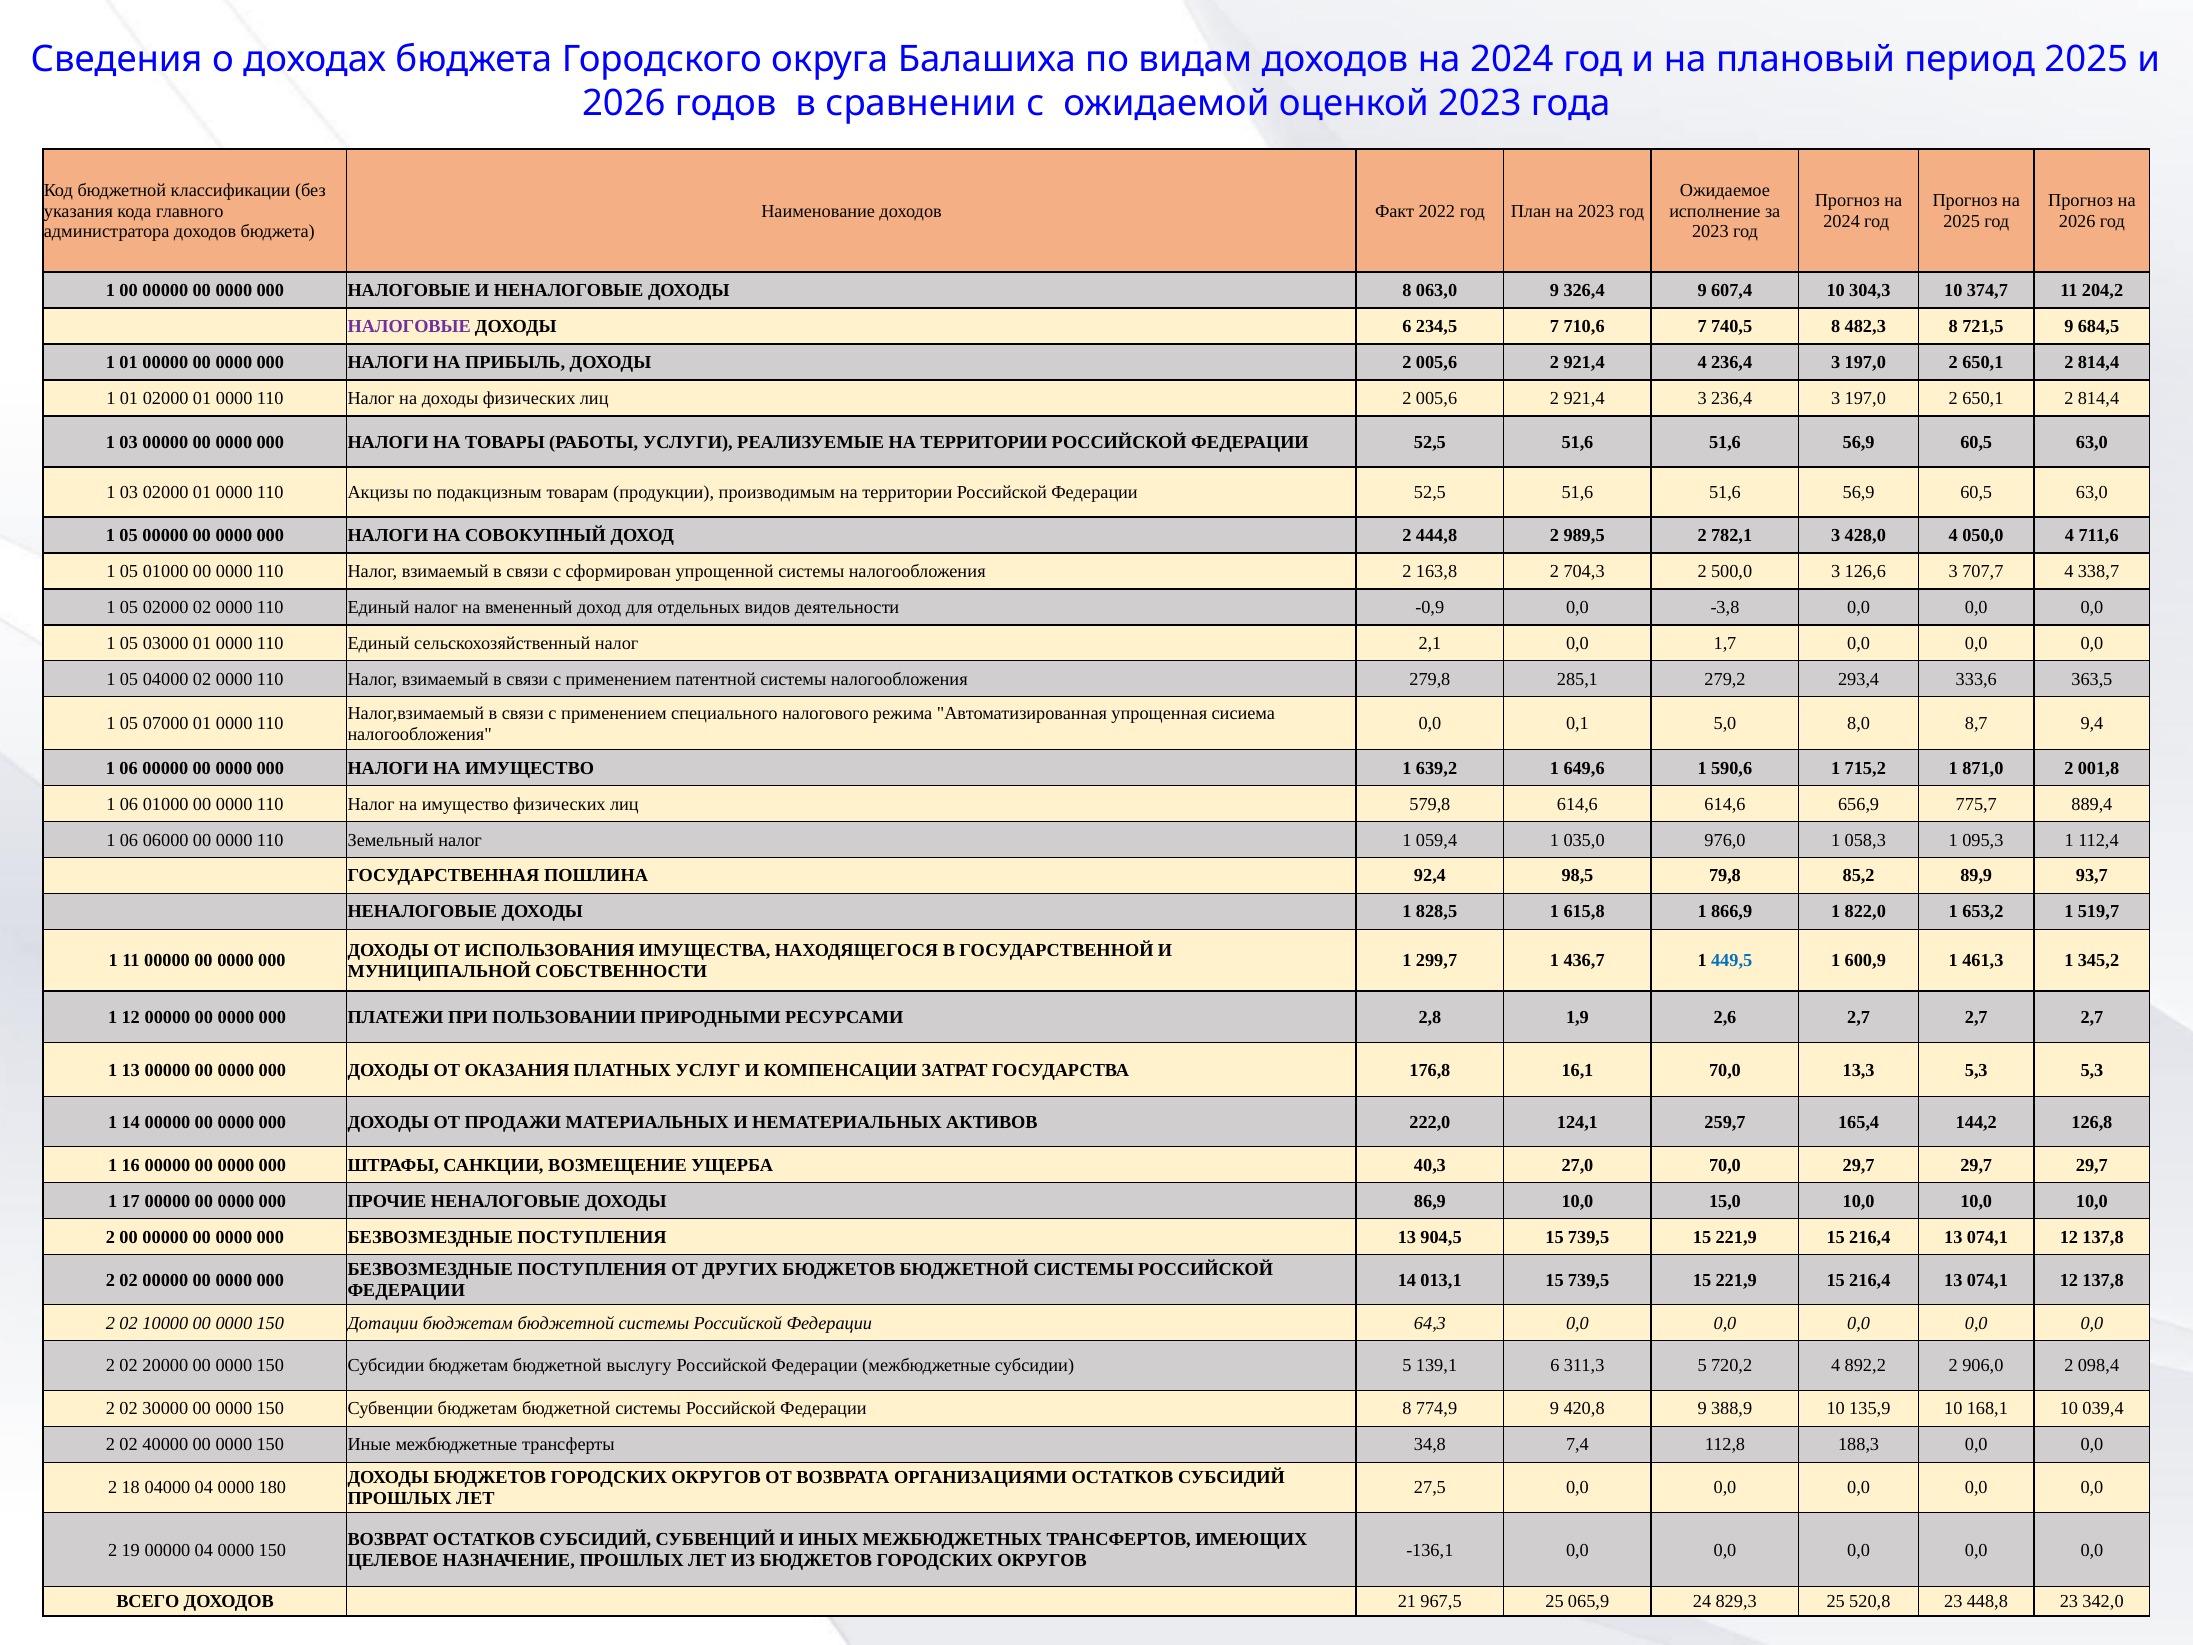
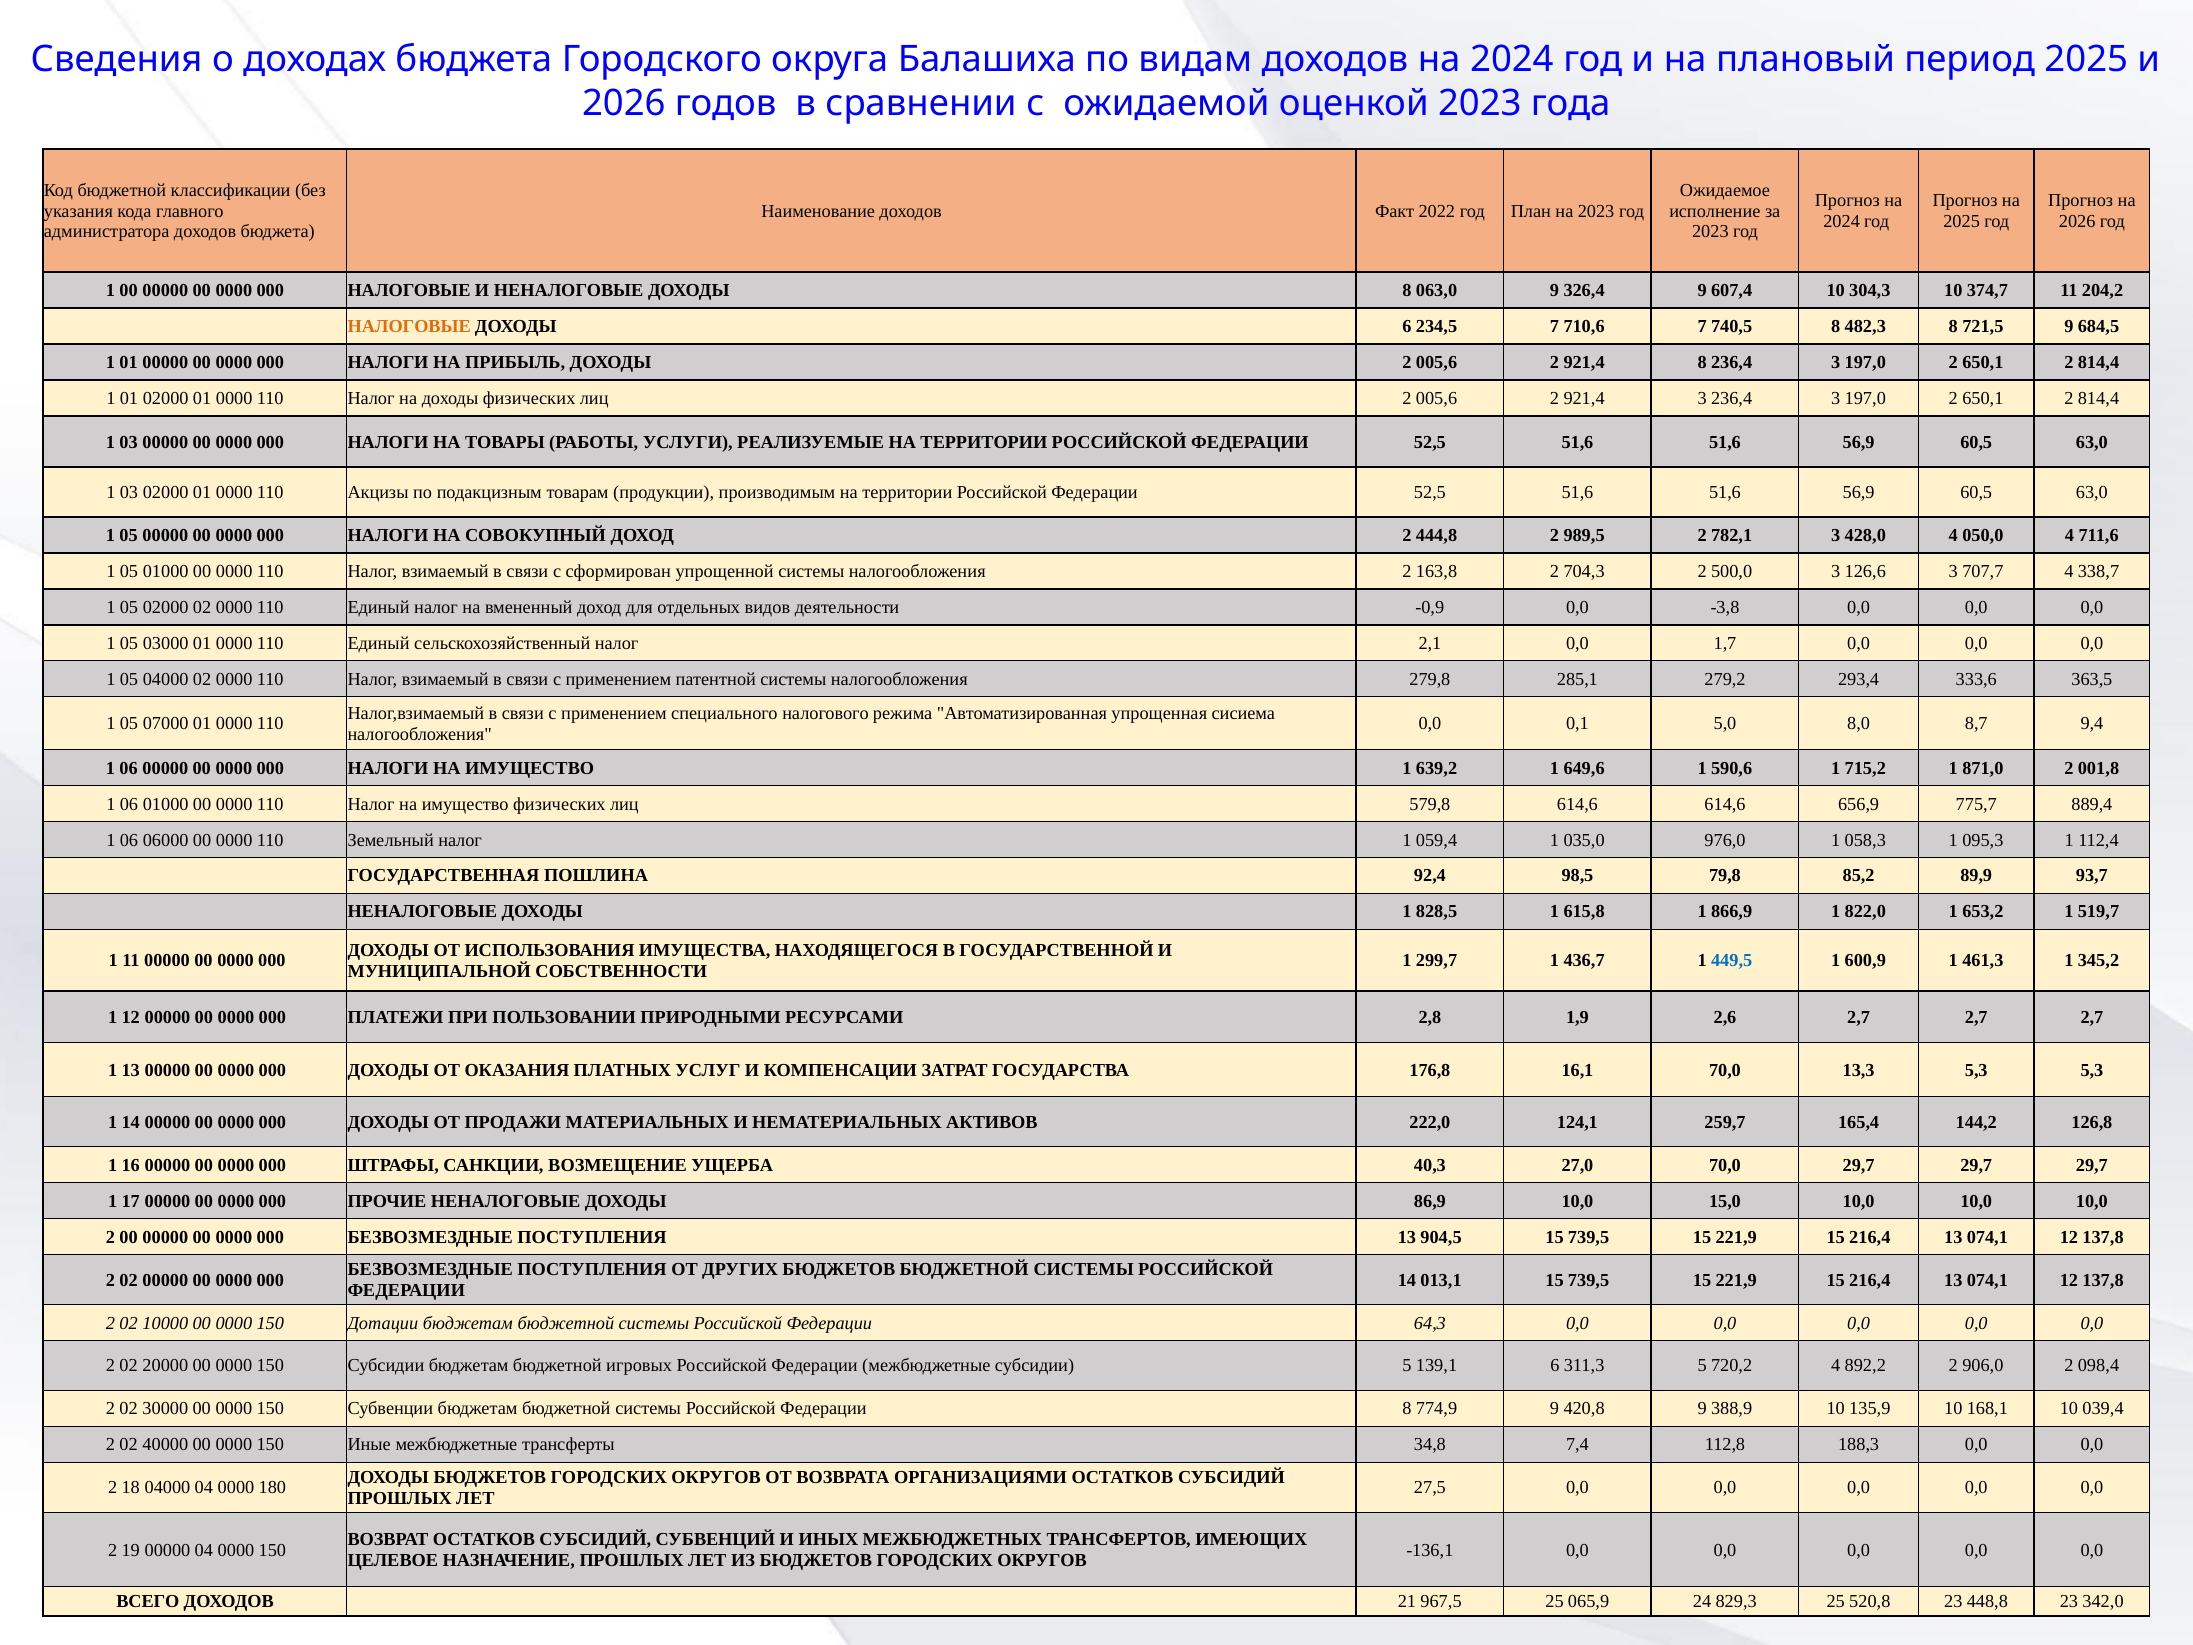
НАЛОГОВЫЕ at (409, 327) colour: purple -> orange
921,4 4: 4 -> 8
выслугу: выслугу -> игровых
